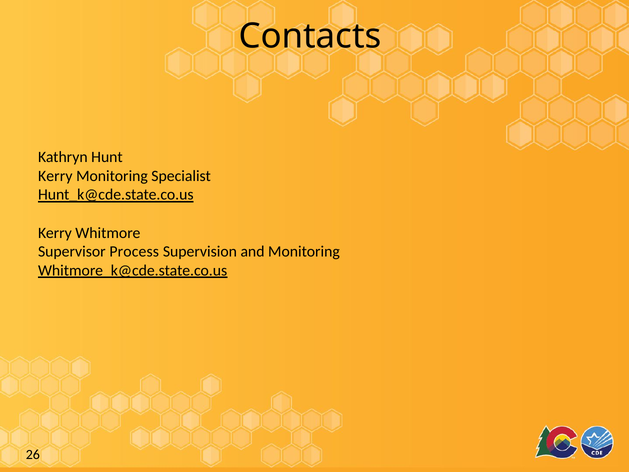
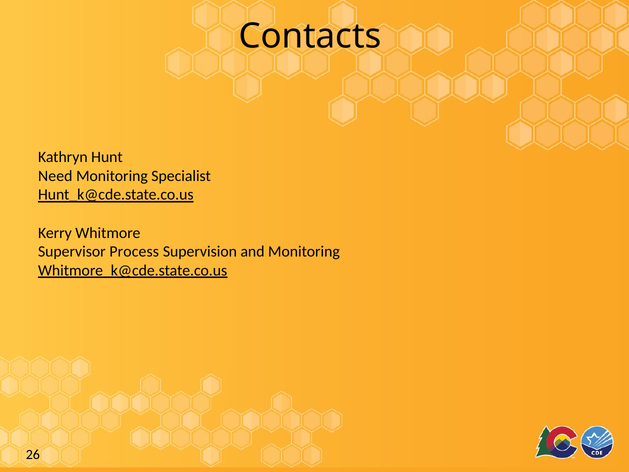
Kerry at (55, 176): Kerry -> Need
